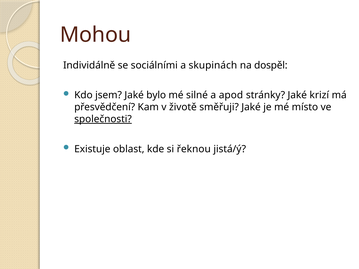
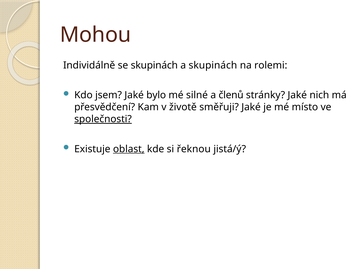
se sociálními: sociálními -> skupinách
dospěl: dospěl -> rolemi
apod: apod -> členů
krizí: krizí -> nich
oblast underline: none -> present
